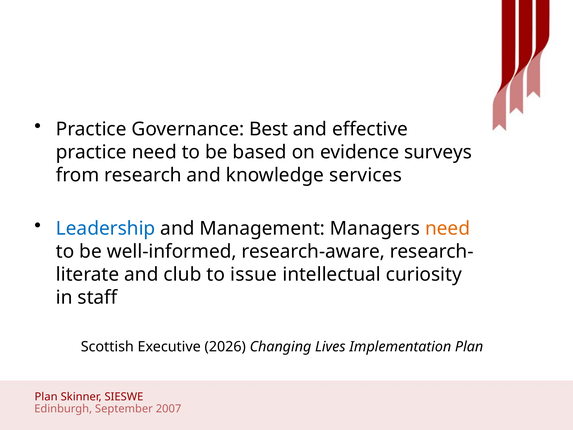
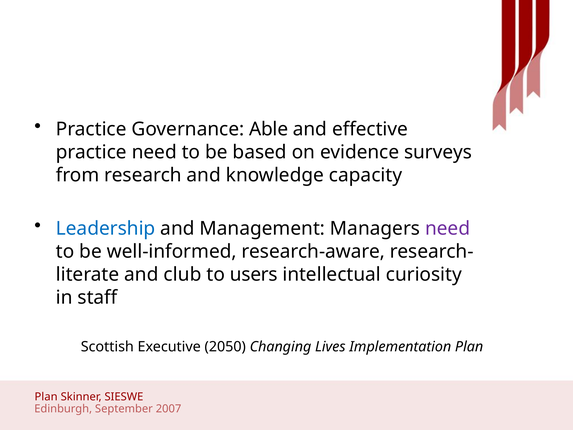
Best: Best -> Able
services: services -> capacity
need at (448, 228) colour: orange -> purple
issue: issue -> users
2026: 2026 -> 2050
